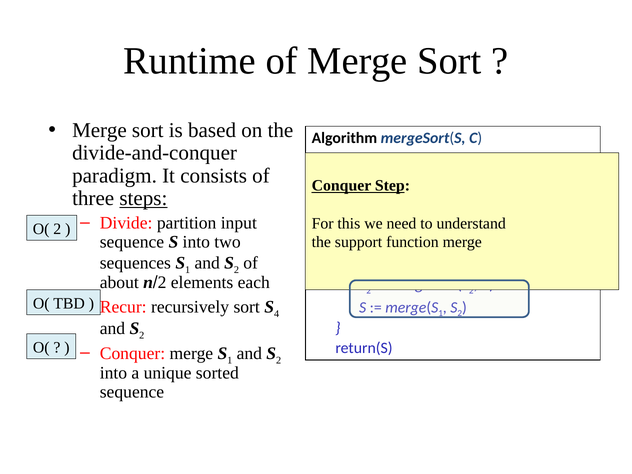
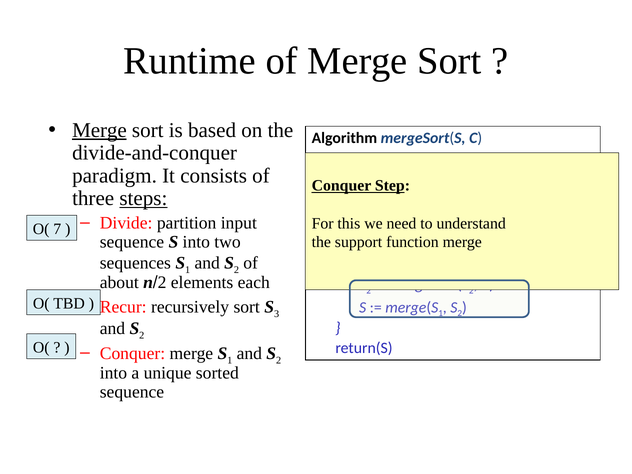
Merge at (99, 130) underline: none -> present
O( 2: 2 -> 7
4: 4 -> 3
